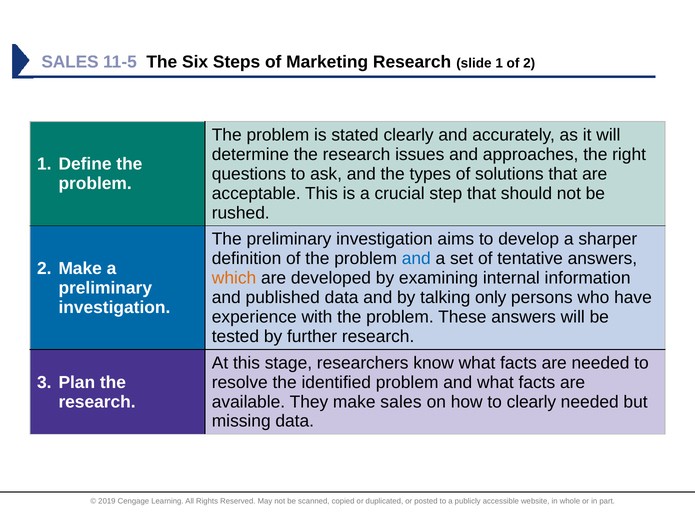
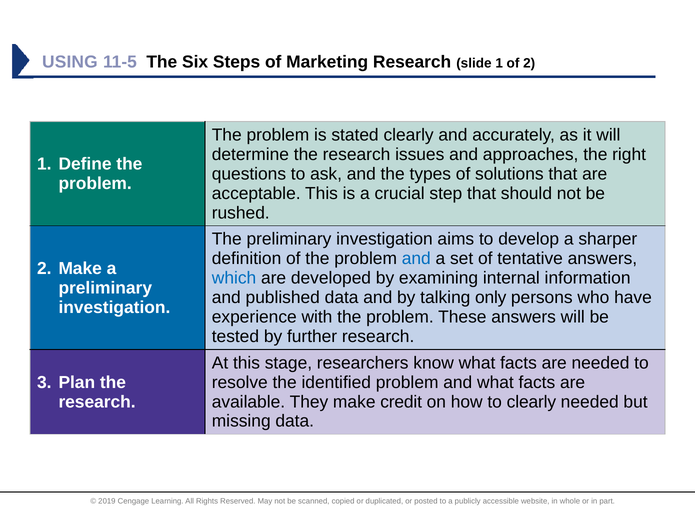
SALES at (70, 62): SALES -> USING
which colour: orange -> blue
make sales: sales -> credit
